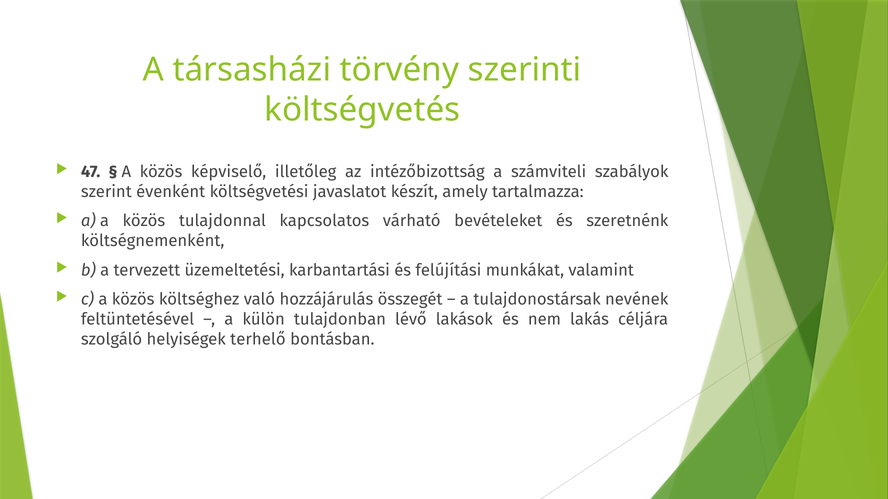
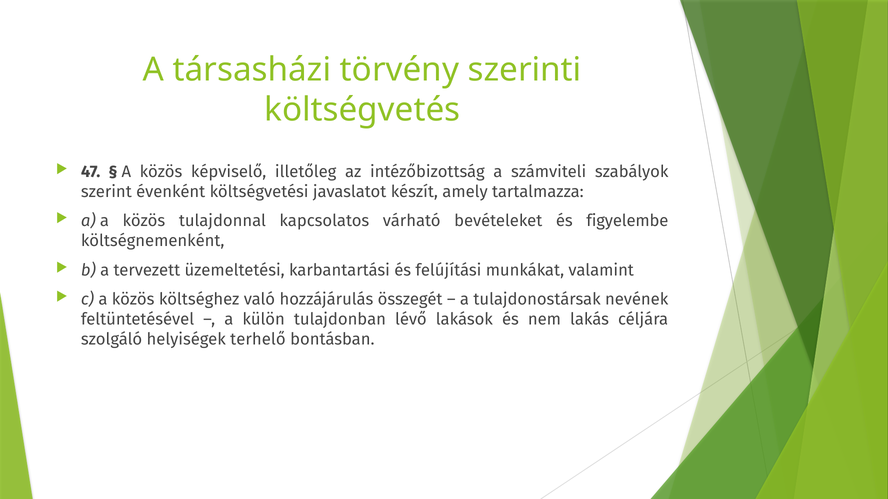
szeretnénk: szeretnénk -> figyelembe
